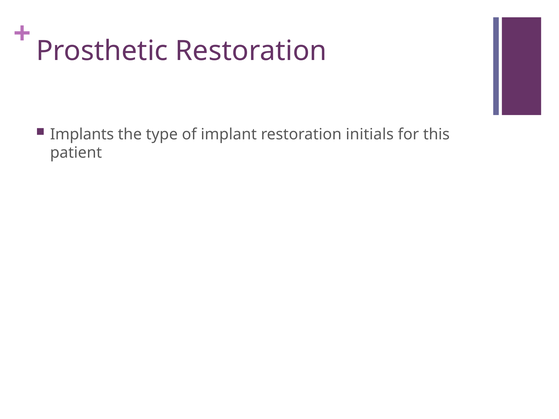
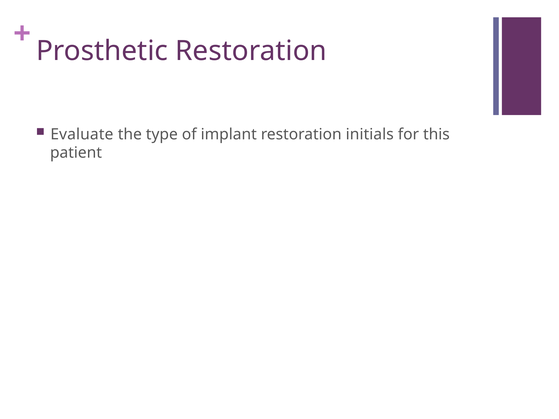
Implants: Implants -> Evaluate
